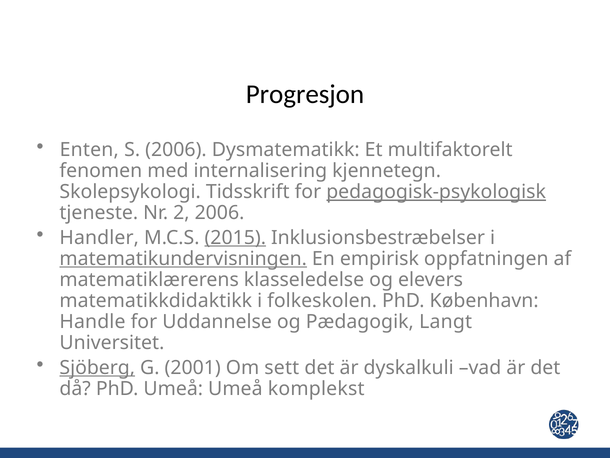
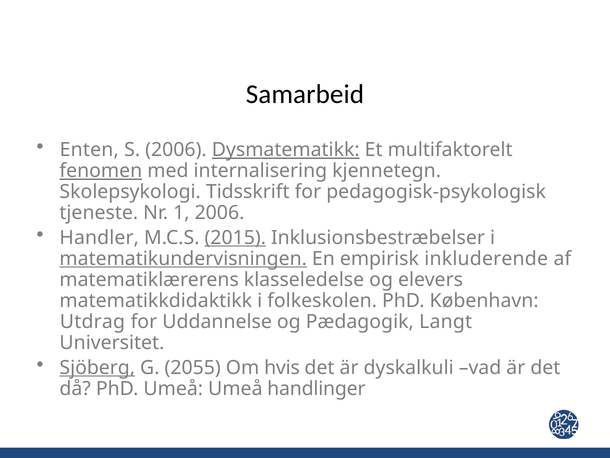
Progresjon: Progresjon -> Samarbeid
Dysmatematikk underline: none -> present
fenomen underline: none -> present
pedagogisk-psykologisk underline: present -> none
2: 2 -> 1
oppfatningen: oppfatningen -> inkluderende
Handle: Handle -> Utdrag
2001: 2001 -> 2055
sett: sett -> hvis
komplekst: komplekst -> handlinger
